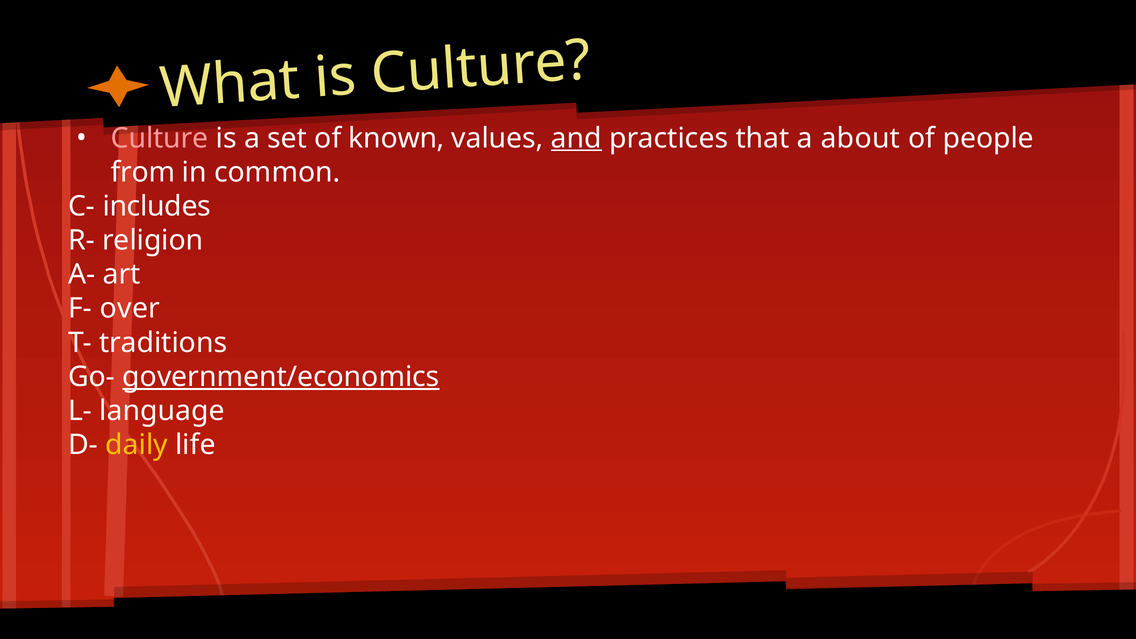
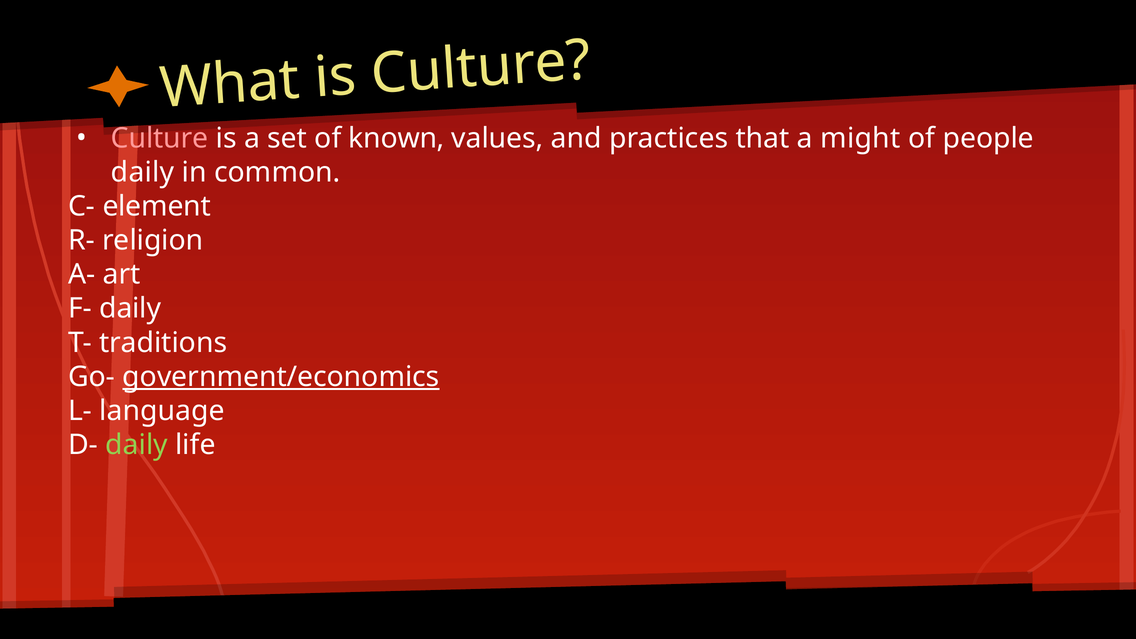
and underline: present -> none
about: about -> might
from at (143, 172): from -> daily
includes: includes -> element
F- over: over -> daily
daily at (137, 445) colour: yellow -> light green
